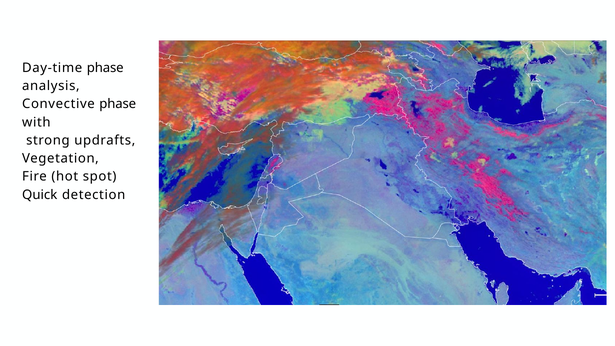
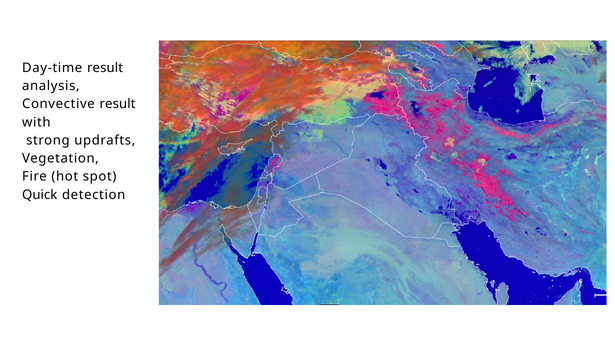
Day-time phase: phase -> result
Convective phase: phase -> result
